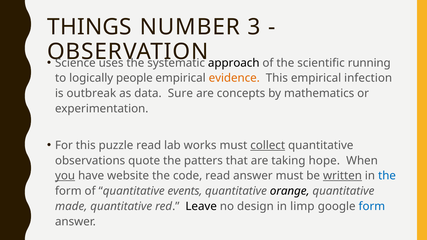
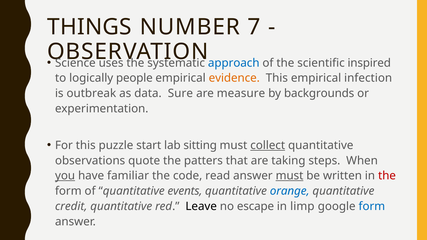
3: 3 -> 7
approach colour: black -> blue
running: running -> inspired
concepts: concepts -> measure
mathematics: mathematics -> backgrounds
puzzle read: read -> start
works: works -> sitting
hope: hope -> steps
website: website -> familiar
must at (290, 176) underline: none -> present
written underline: present -> none
the at (387, 176) colour: blue -> red
orange colour: black -> blue
made: made -> credit
design: design -> escape
